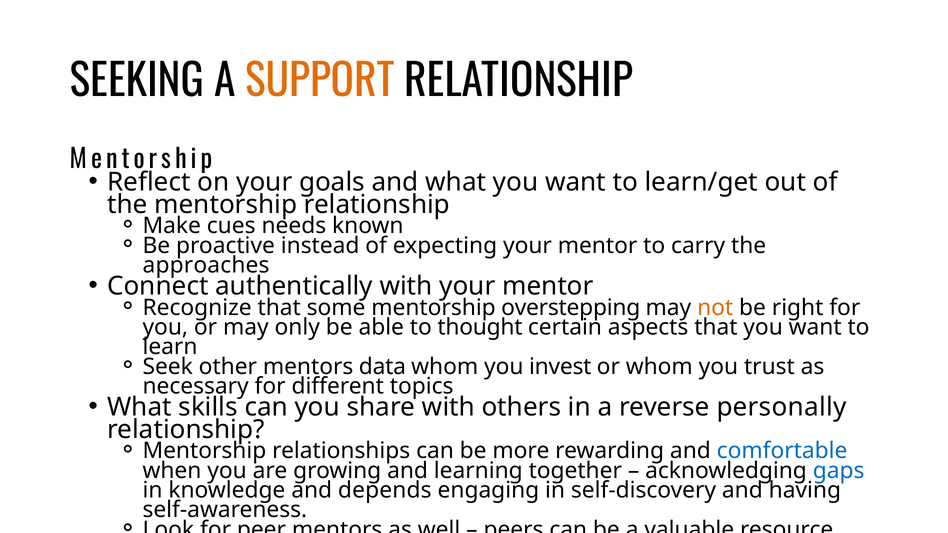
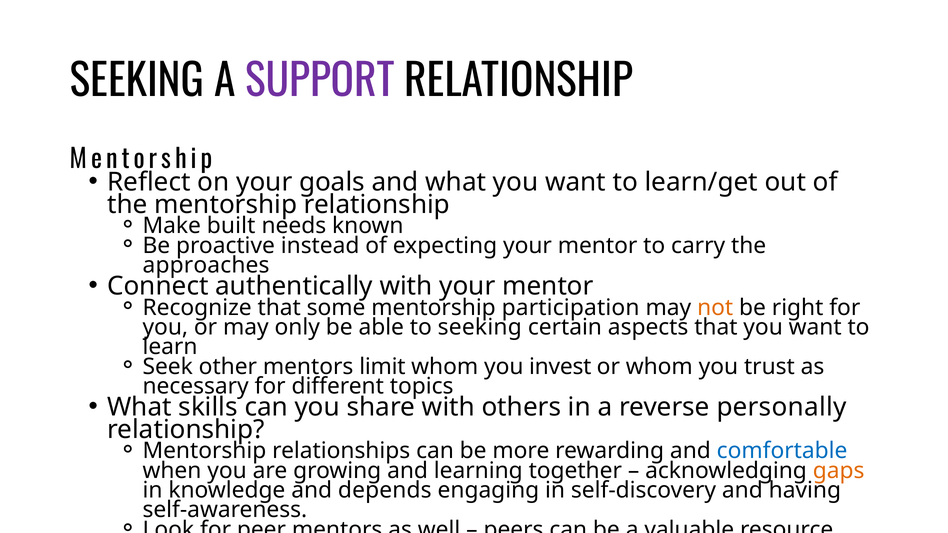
SUPPORT colour: orange -> purple
cues: cues -> built
overstepping: overstepping -> participation
to thought: thought -> seeking
data: data -> limit
gaps colour: blue -> orange
